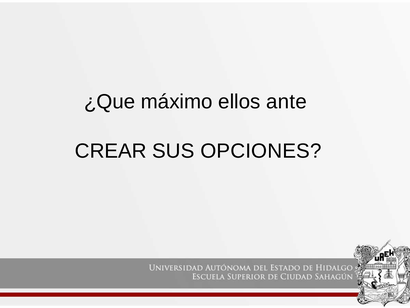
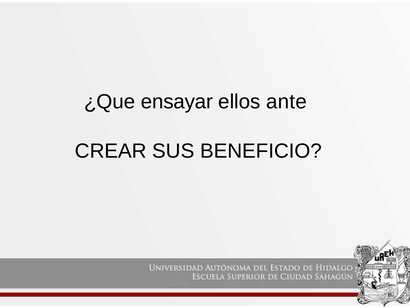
máximo: máximo -> ensayar
OPCIONES: OPCIONES -> BENEFICIO
